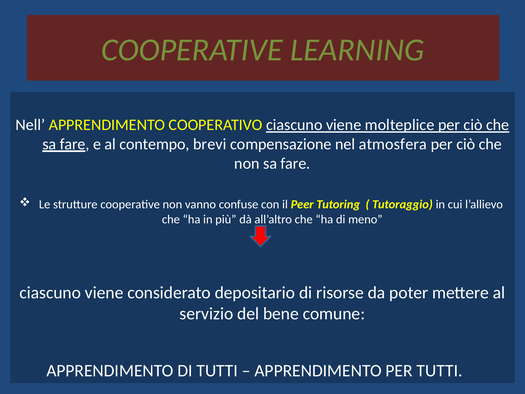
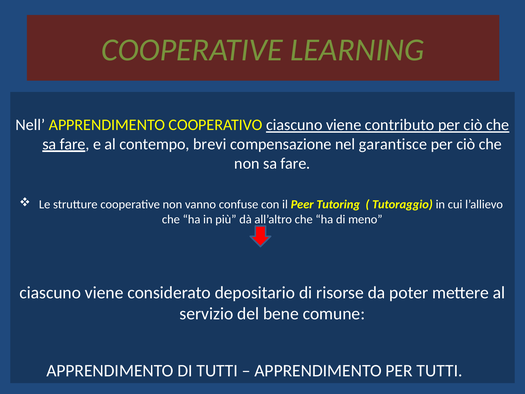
molteplice: molteplice -> contributo
atmosfera: atmosfera -> garantisce
